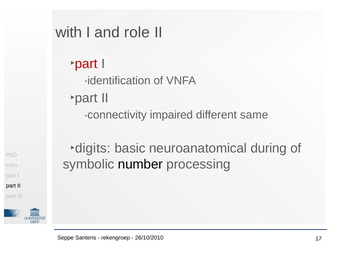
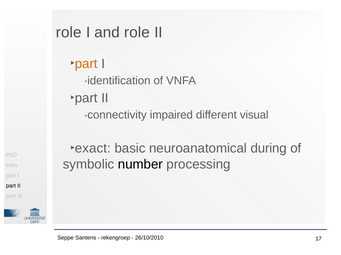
with at (69, 33): with -> role
part at (86, 64) colour: red -> orange
same: same -> visual
digits: digits -> exact
